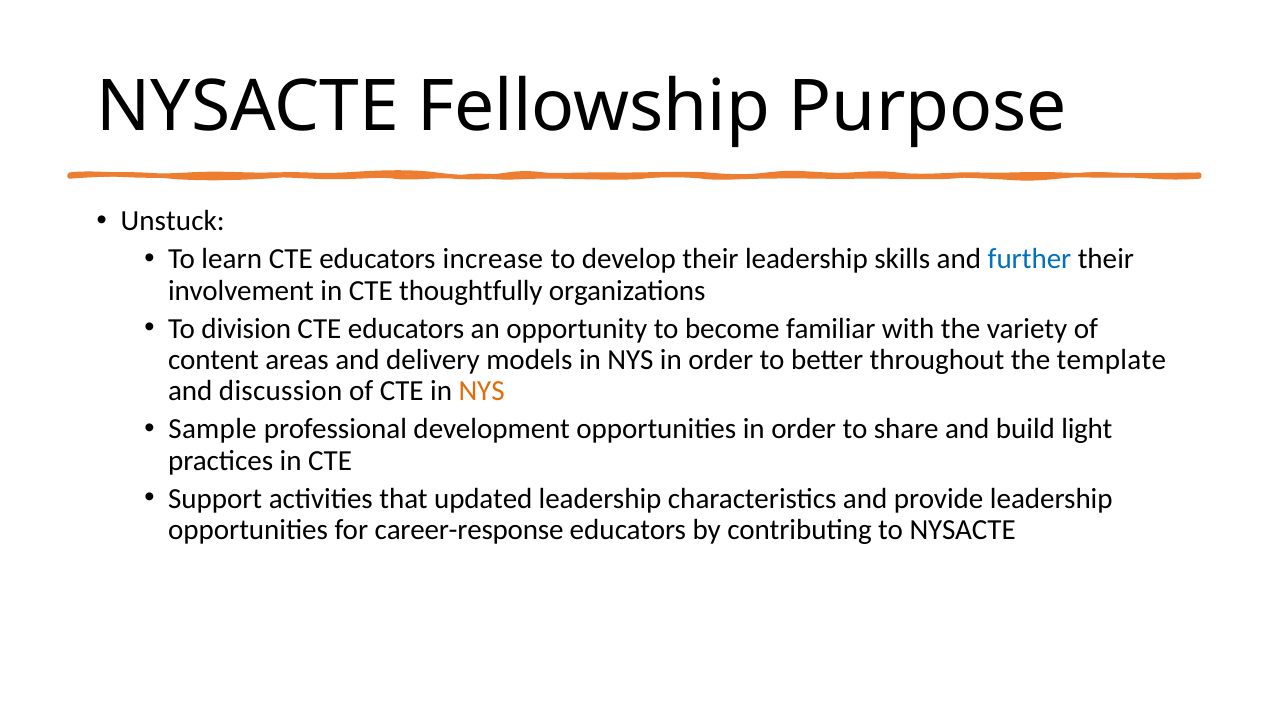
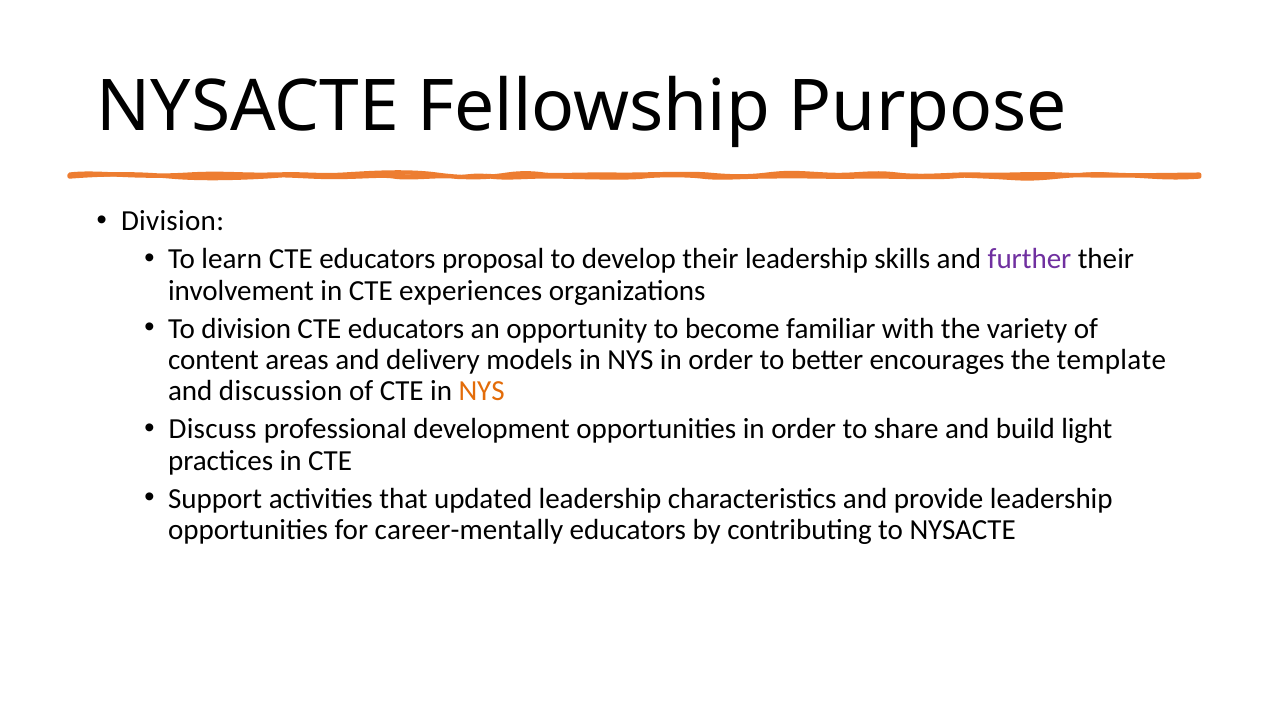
Unstuck at (173, 221): Unstuck -> Division
increase: increase -> proposal
further colour: blue -> purple
thoughtfully: thoughtfully -> experiences
throughout: throughout -> encourages
Sample: Sample -> Discuss
career-response: career-response -> career-mentally
